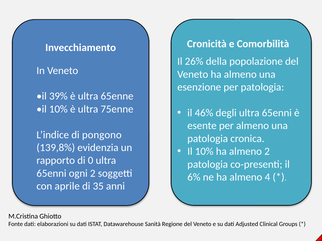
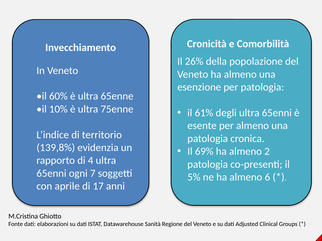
39%: 39% -> 60%
46%: 46% -> 61%
pongono: pongono -> territorio
10% at (204, 152): 10% -> 69%
0: 0 -> 4
ogni 2: 2 -> 7
6%: 6% -> 5%
4: 4 -> 6
35: 35 -> 17
